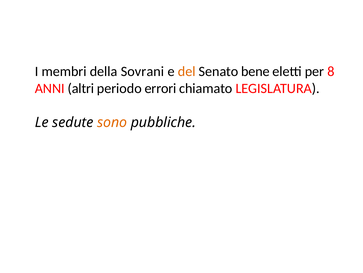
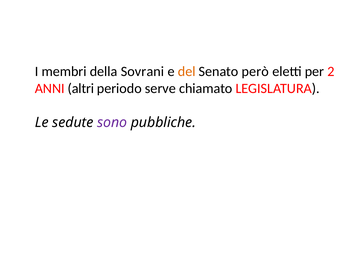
bene: bene -> però
8: 8 -> 2
errori: errori -> serve
sono colour: orange -> purple
